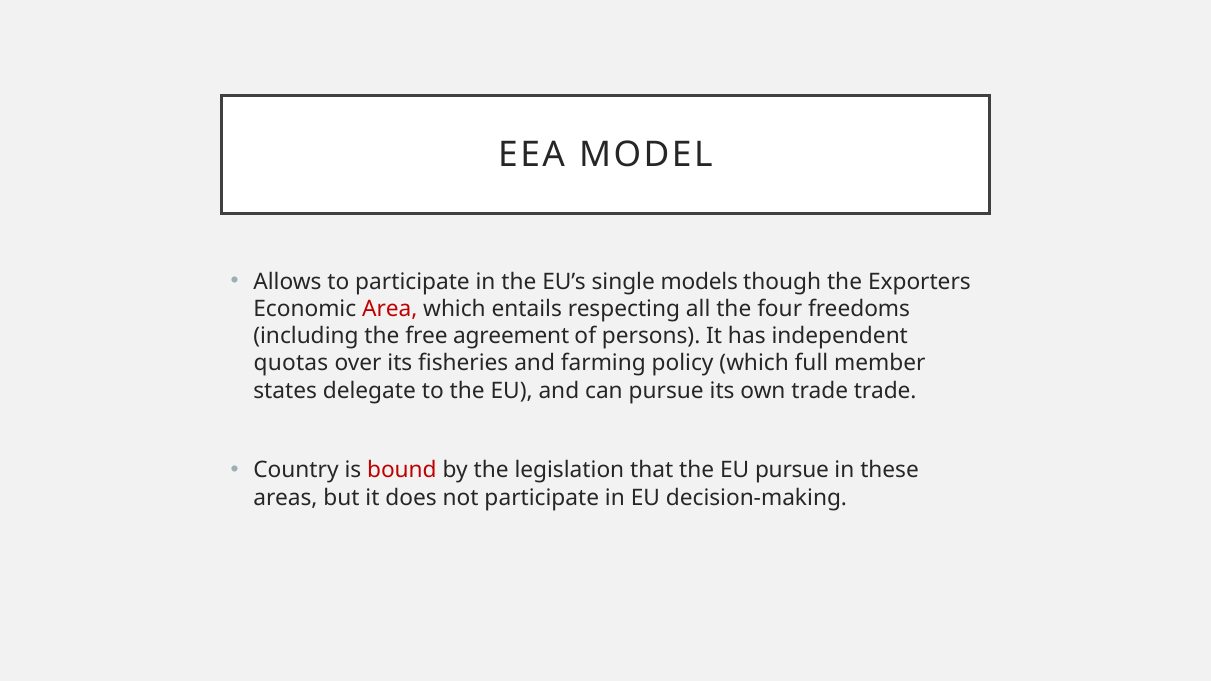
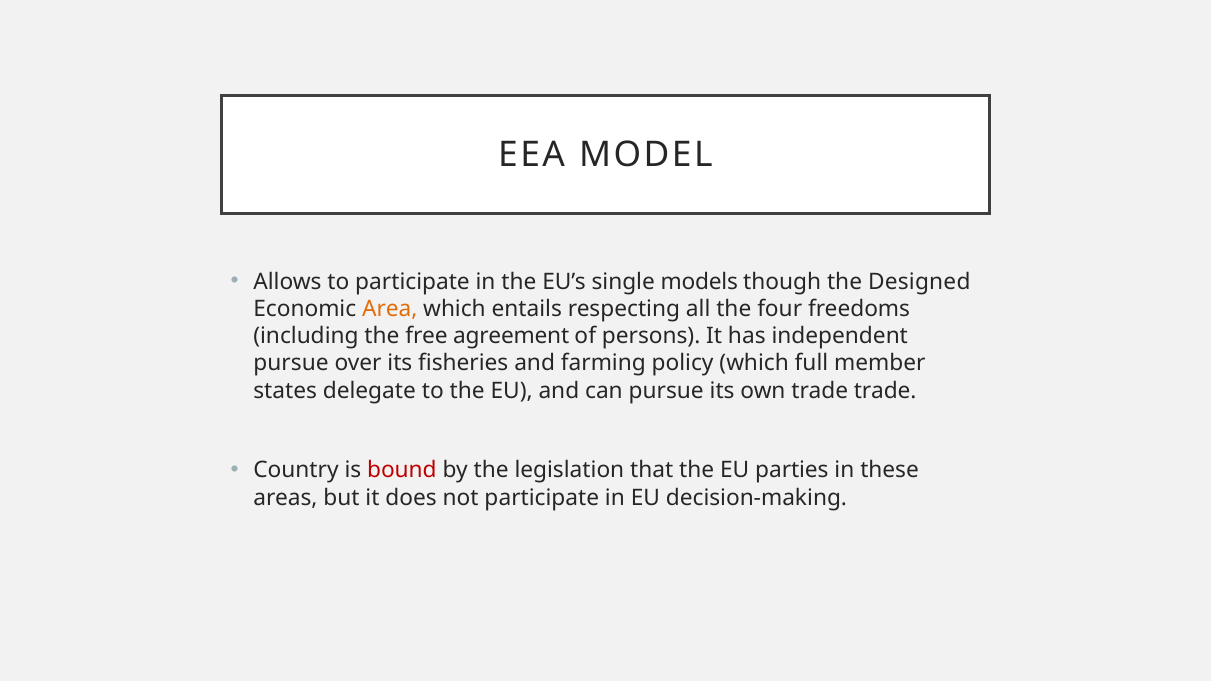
Exporters: Exporters -> Designed
Area colour: red -> orange
quotas at (291, 364): quotas -> pursue
EU pursue: pursue -> parties
